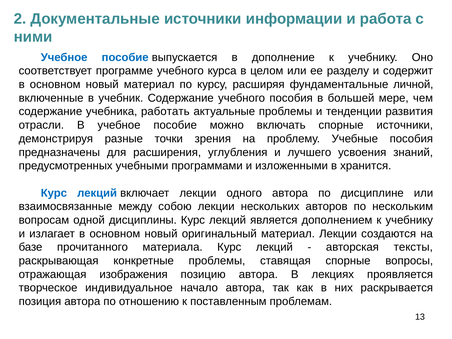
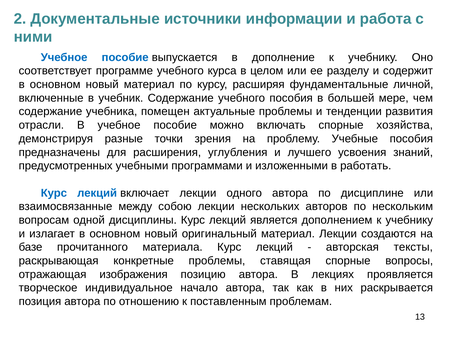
работать: работать -> помещен
спорные источники: источники -> хозяйства
хранится: хранится -> работать
